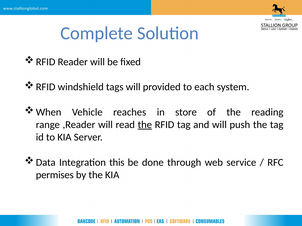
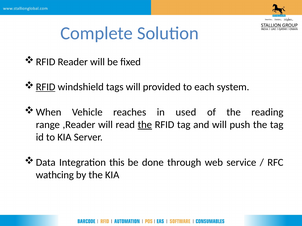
RFID at (46, 87) underline: none -> present
store: store -> used
permises: permises -> wathcing
